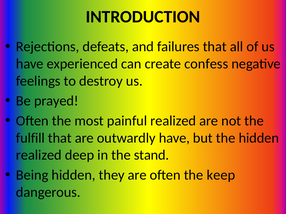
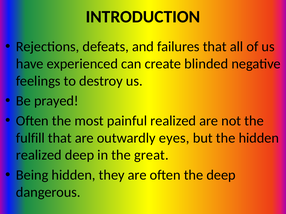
confess: confess -> blinded
outwardly have: have -> eyes
stand: stand -> great
the keep: keep -> deep
